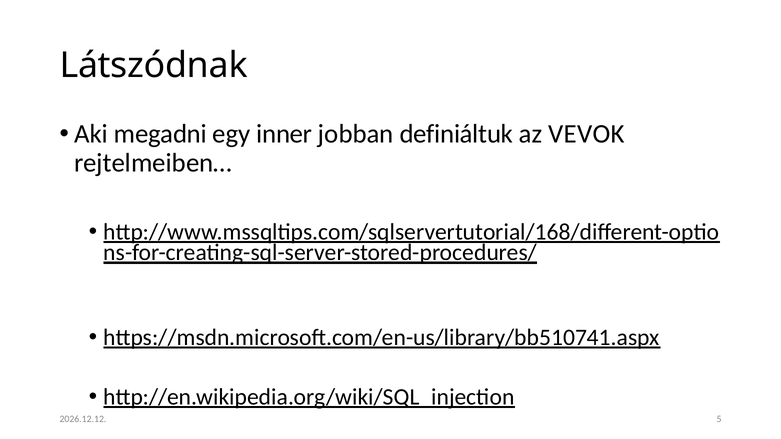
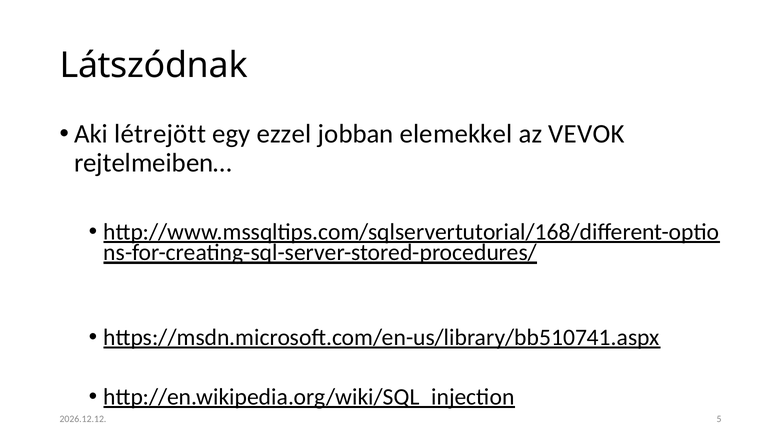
megadni: megadni -> létrejött
inner: inner -> ezzel
definiáltuk: definiáltuk -> elemekkel
